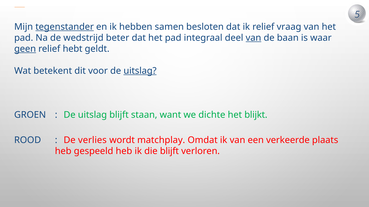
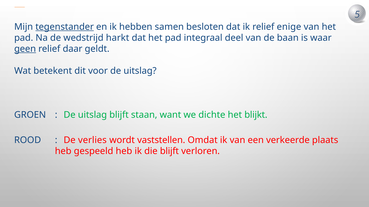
vraag: vraag -> enige
beter: beter -> harkt
van at (253, 38) underline: present -> none
hebt: hebt -> daar
uitslag at (140, 71) underline: present -> none
matchplay: matchplay -> vaststellen
